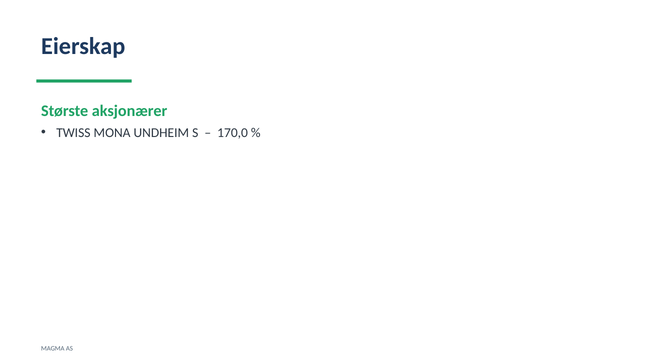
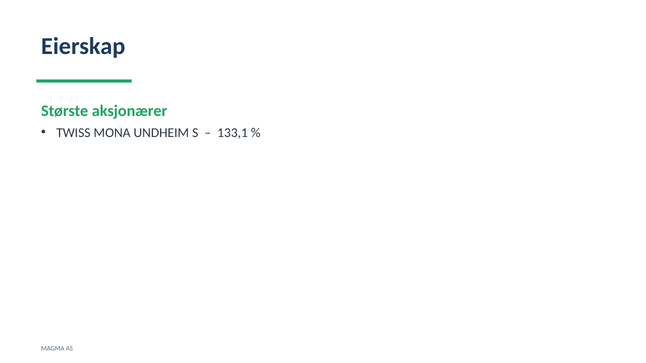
170,0: 170,0 -> 133,1
